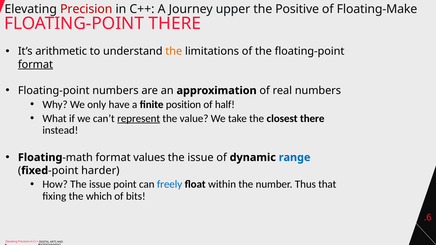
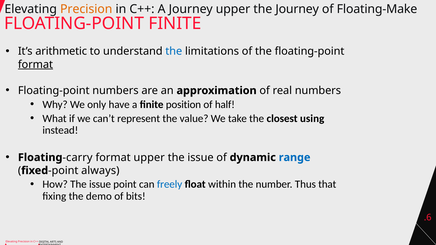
Precision at (86, 9) colour: red -> orange
the Positive: Positive -> Journey
FLOATING-POINT THERE: THERE -> FINITE
the at (174, 51) colour: orange -> blue
represent underline: present -> none
closest there: there -> using
math: math -> carry
format values: values -> upper
harder: harder -> always
which: which -> demo
